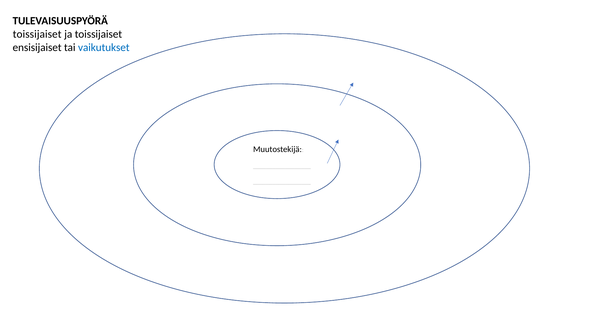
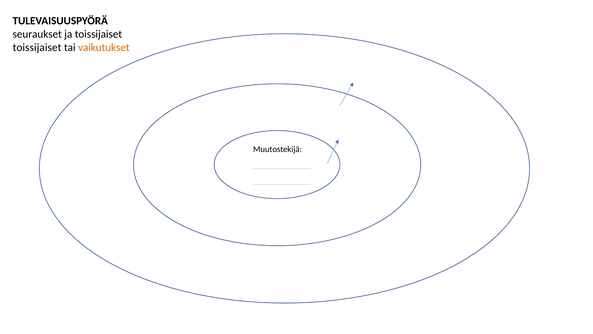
toissijaiset at (37, 34): toissijaiset -> seuraukset
ensisijaiset at (37, 48): ensisijaiset -> toissijaiset
vaikutukset colour: blue -> orange
